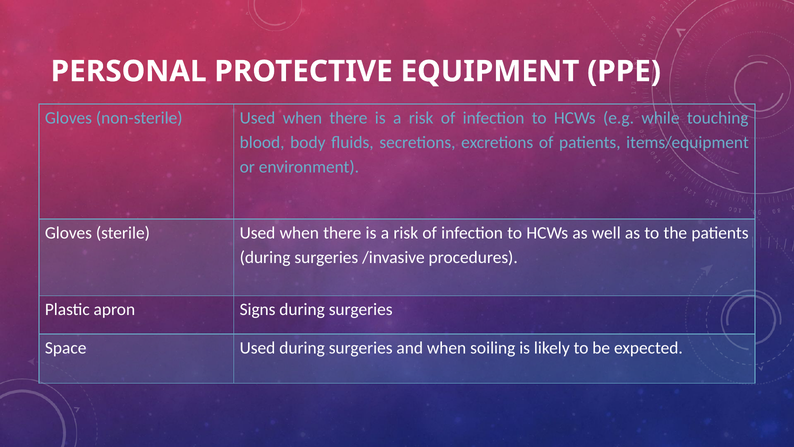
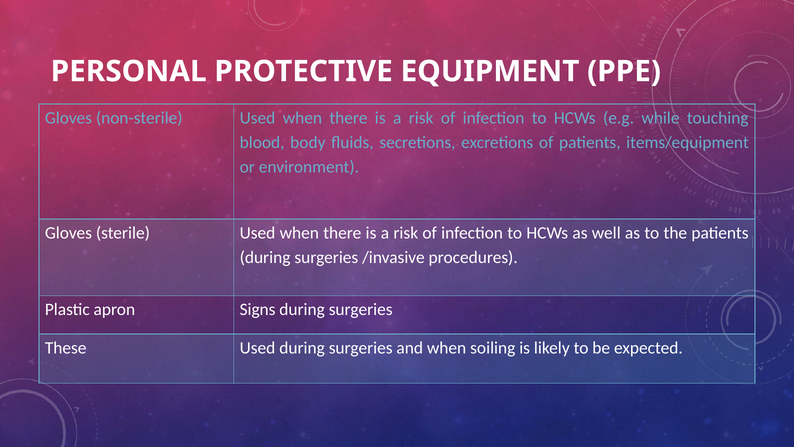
Space: Space -> These
